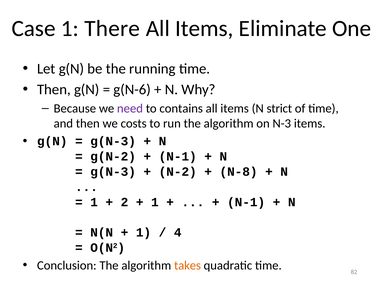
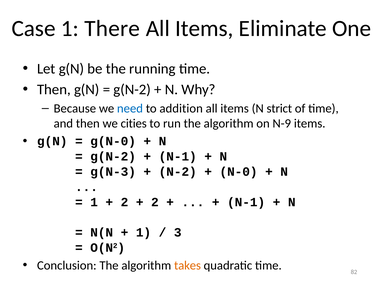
g(N-6 at (132, 90): g(N-6 -> g(N-2
need colour: purple -> blue
contains: contains -> addition
costs: costs -> cities
N-3: N-3 -> N-9
g(N-3 at (113, 141): g(N-3 -> g(N-0
N-8: N-8 -> N-0
1 at (155, 202): 1 -> 2
4: 4 -> 3
